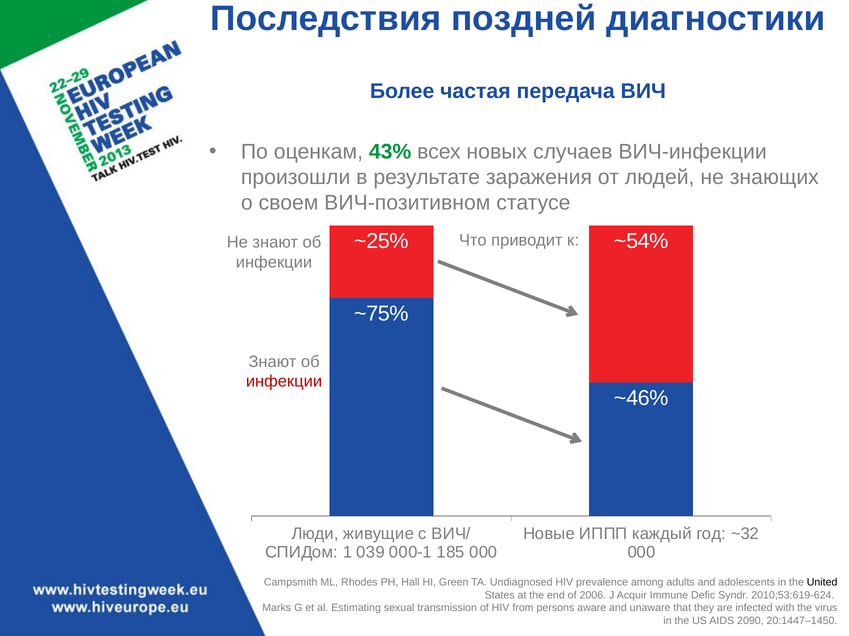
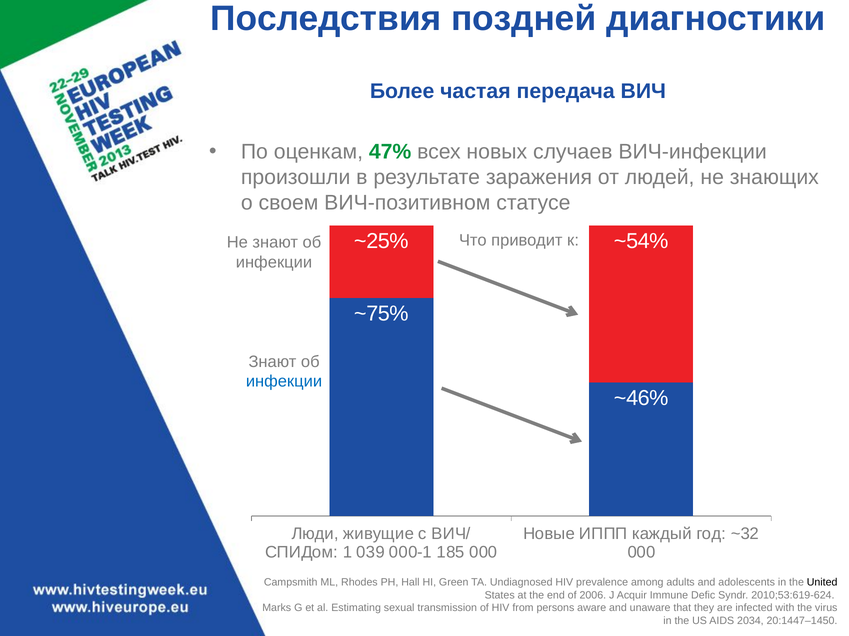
43%: 43% -> 47%
инфекции at (284, 382) colour: red -> blue
2090: 2090 -> 2034
